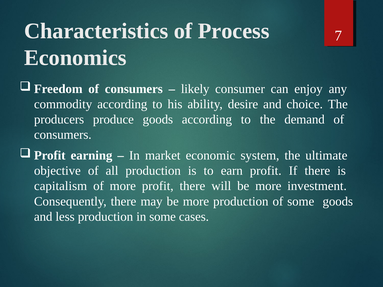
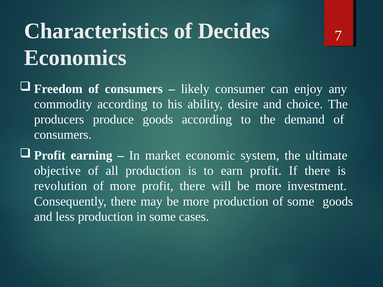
Process: Process -> Decides
capitalism: capitalism -> revolution
